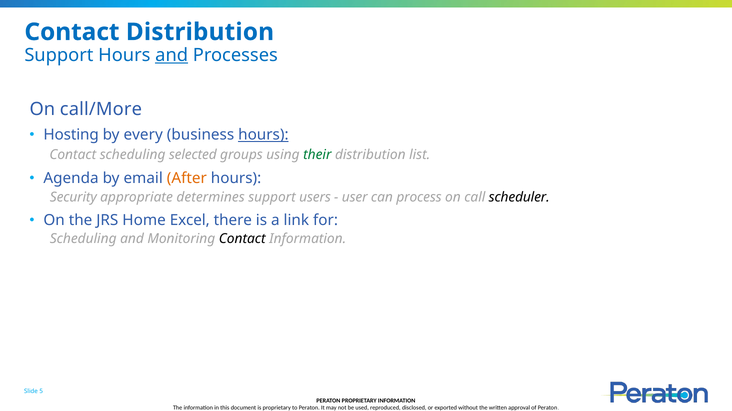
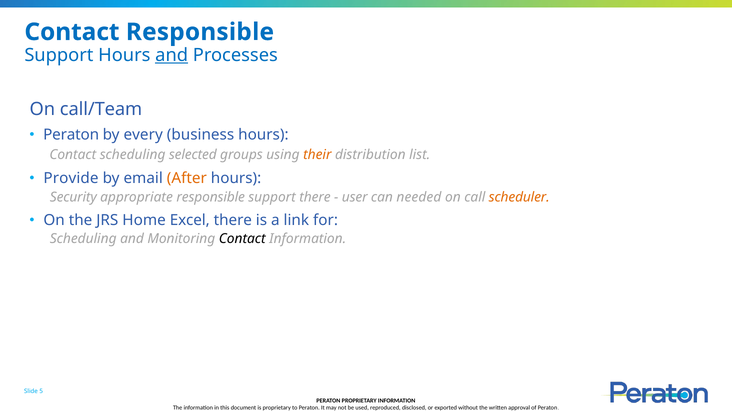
Contact Distribution: Distribution -> Responsible
call/More: call/More -> call/Team
Hosting at (71, 135): Hosting -> Peraton
hours at (263, 135) underline: present -> none
their colour: green -> orange
Agenda: Agenda -> Provide
appropriate determines: determines -> responsible
support users: users -> there
process: process -> needed
scheduler colour: black -> orange
